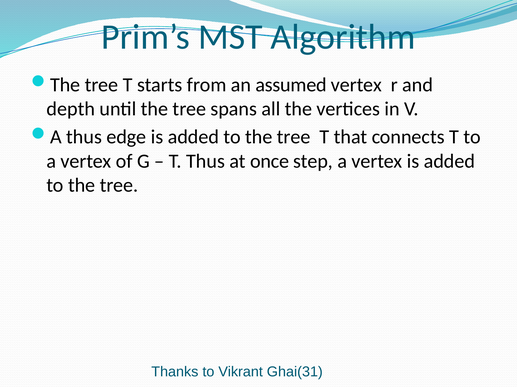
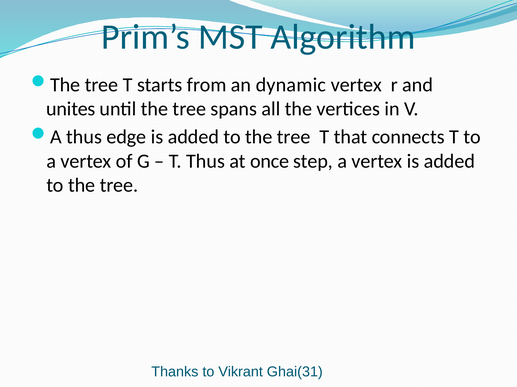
assumed: assumed -> dynamic
depth: depth -> unites
